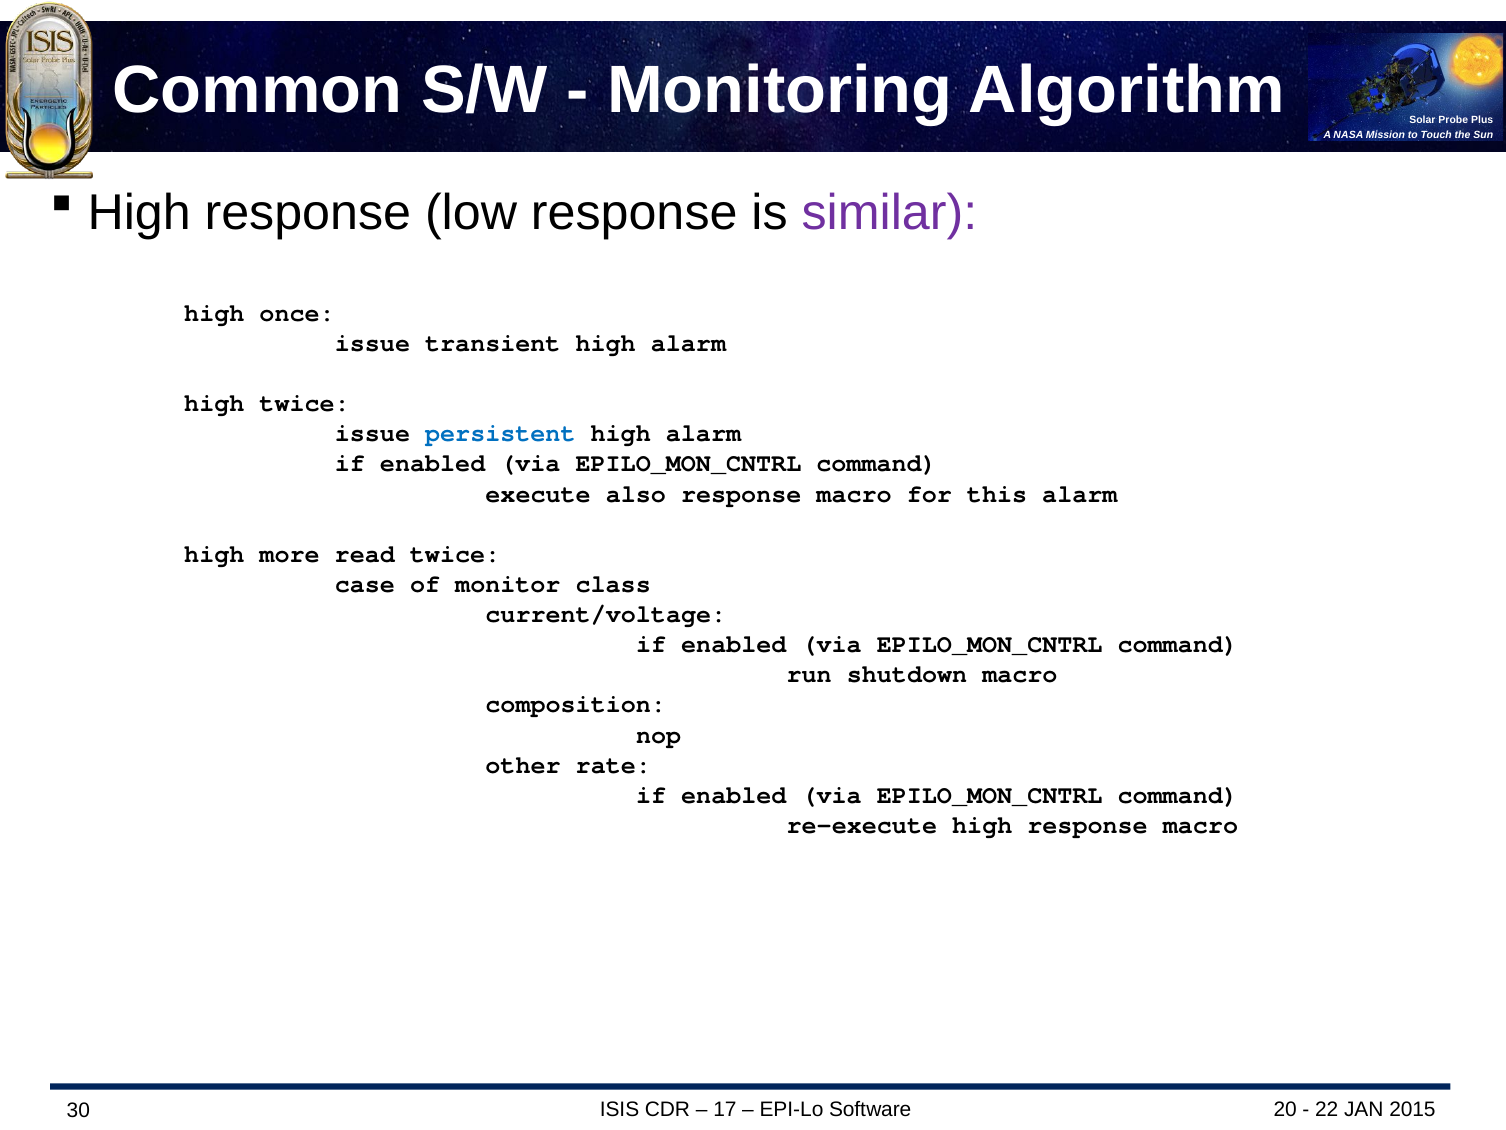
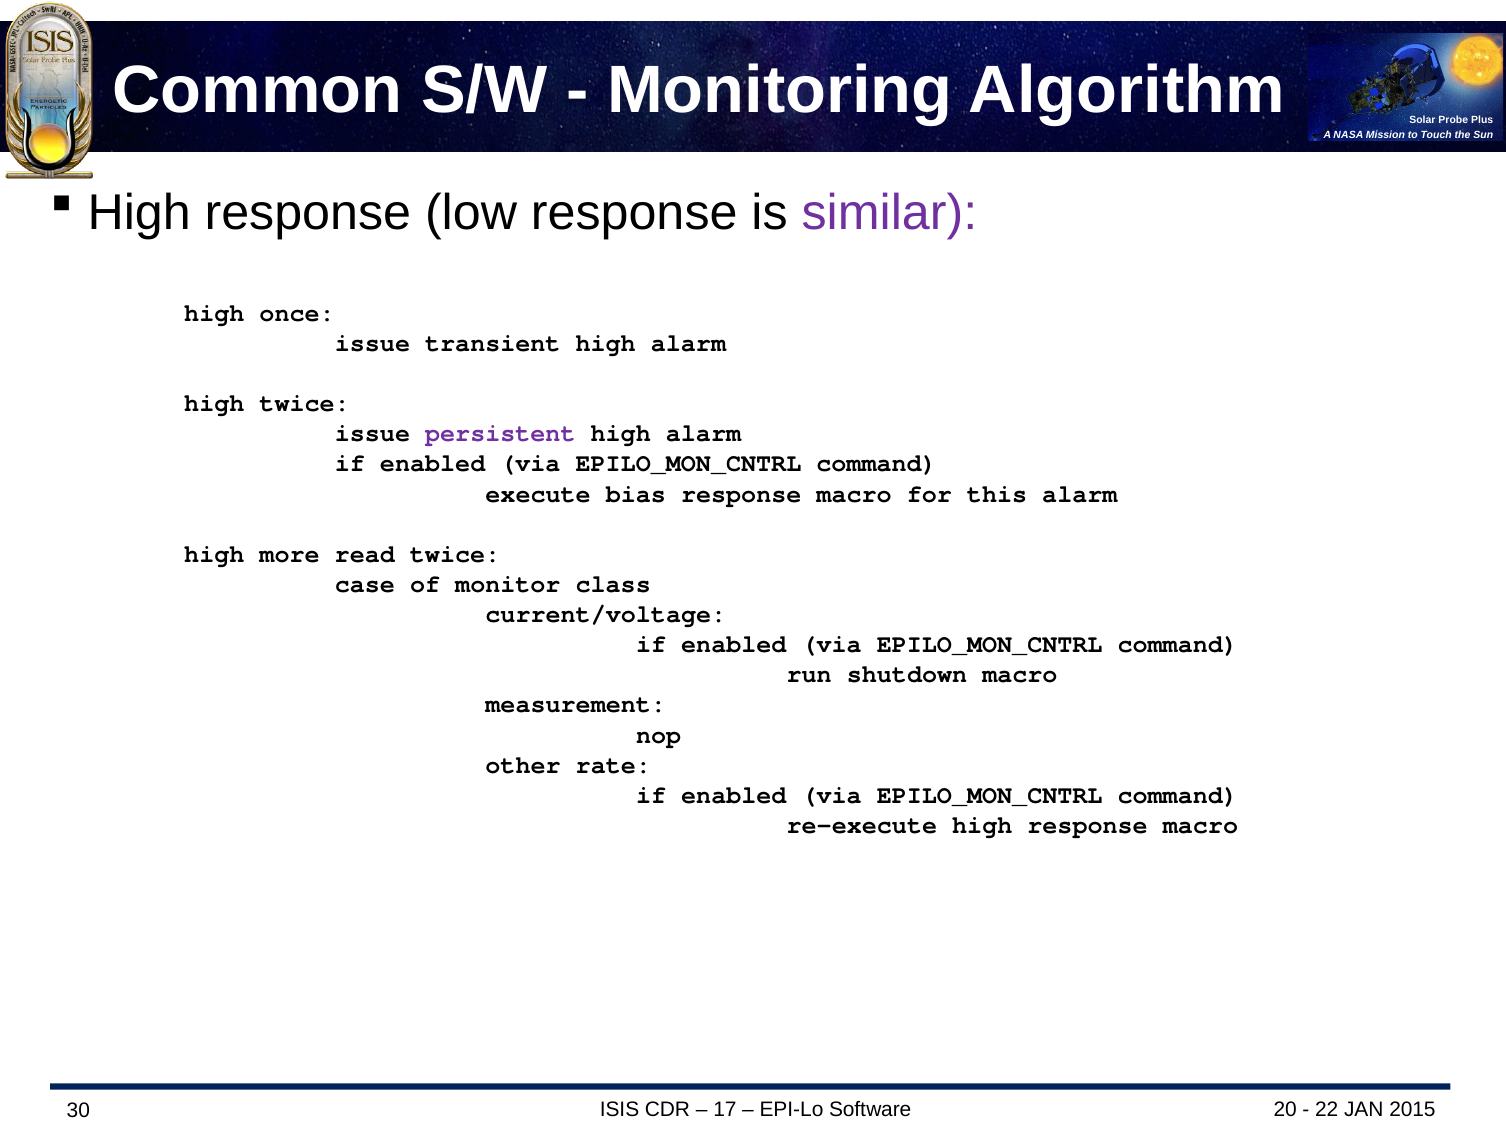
persistent colour: blue -> purple
also: also -> bias
composition: composition -> measurement
